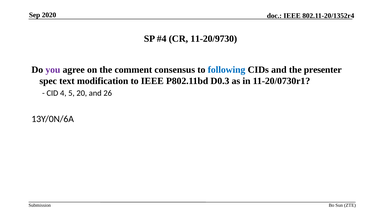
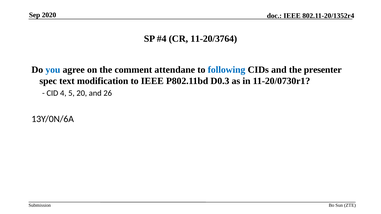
11-20/9730: 11-20/9730 -> 11-20/3764
you colour: purple -> blue
consensus: consensus -> attendane
